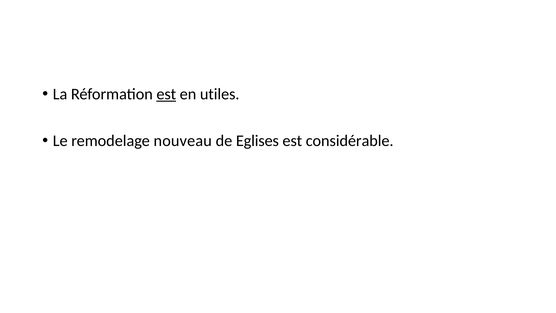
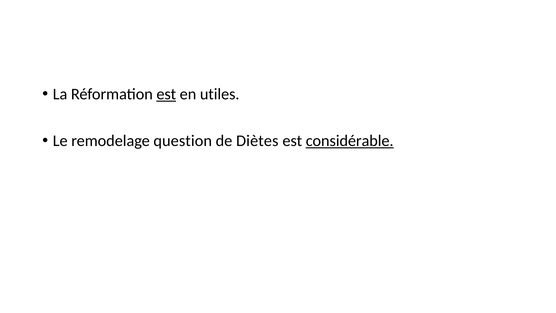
nouveau: nouveau -> question
Eglises: Eglises -> Diètes
considérable underline: none -> present
